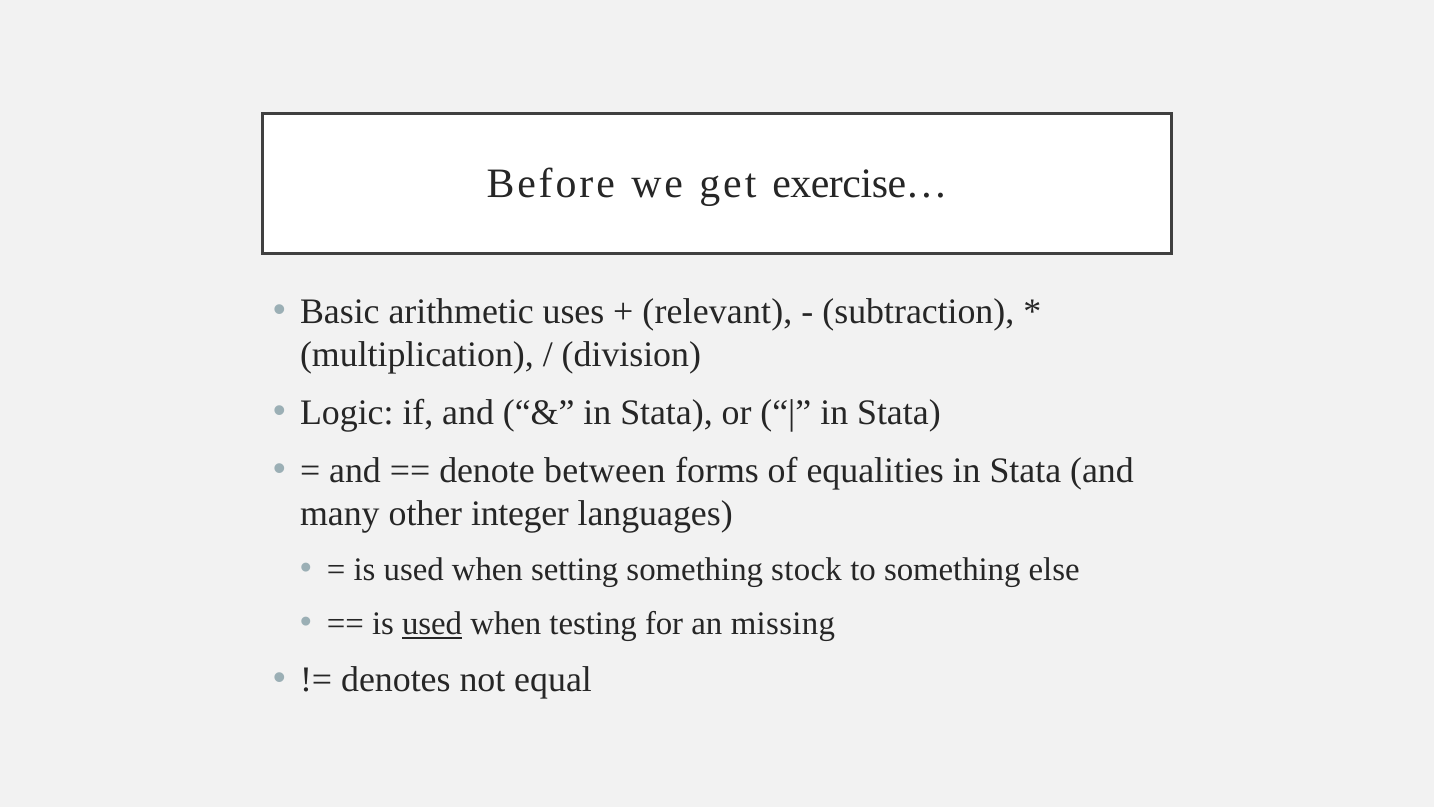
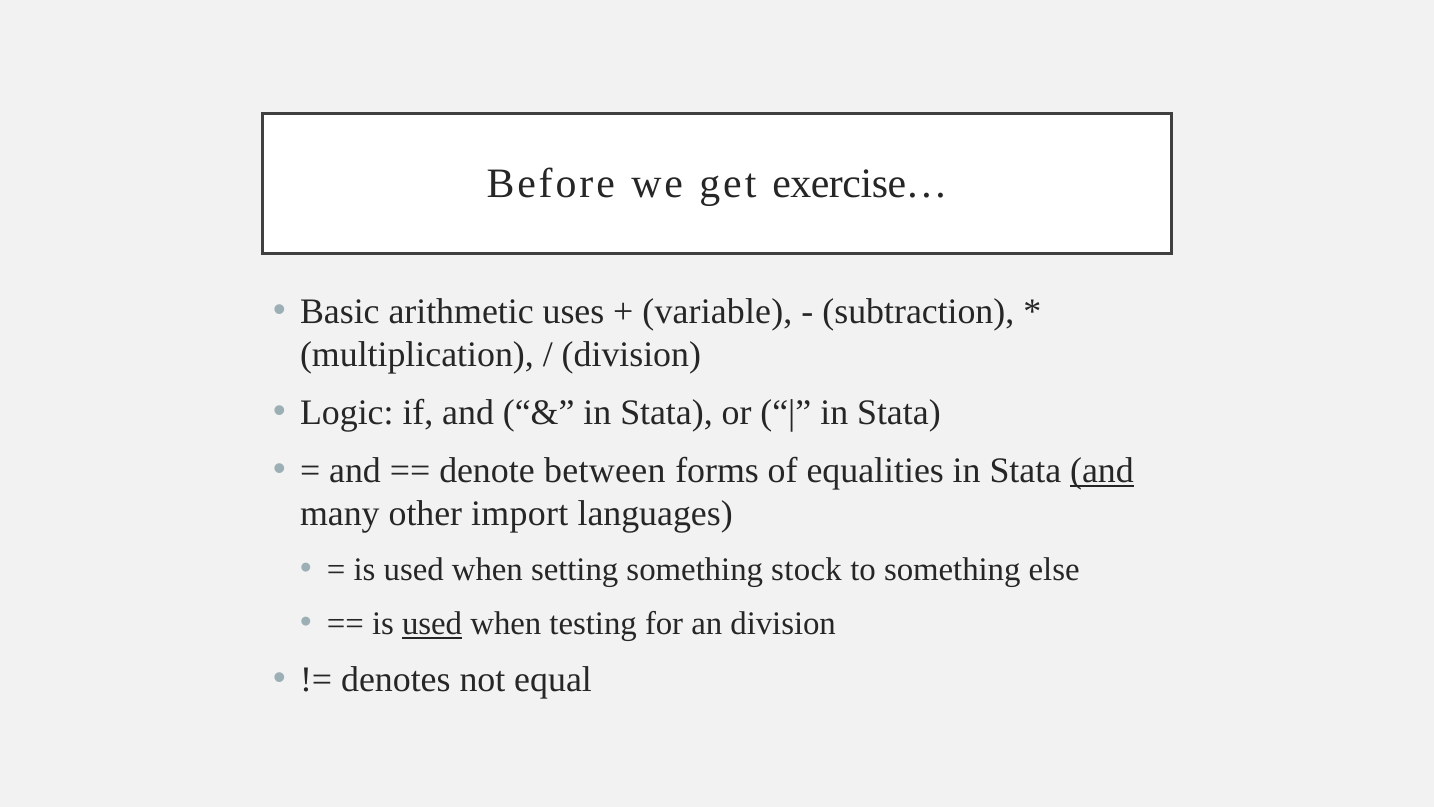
relevant: relevant -> variable
and at (1102, 470) underline: none -> present
integer: integer -> import
an missing: missing -> division
